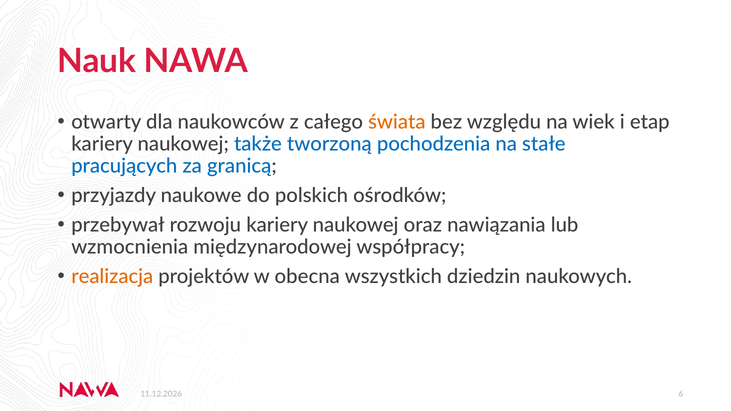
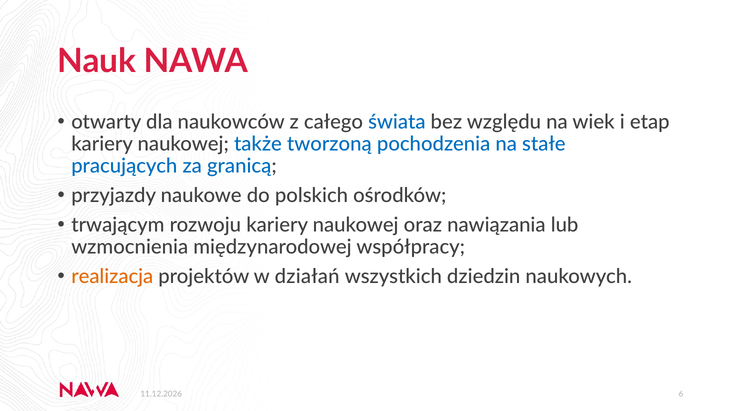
świata colour: orange -> blue
przebywał: przebywał -> trwającym
obecna: obecna -> działań
